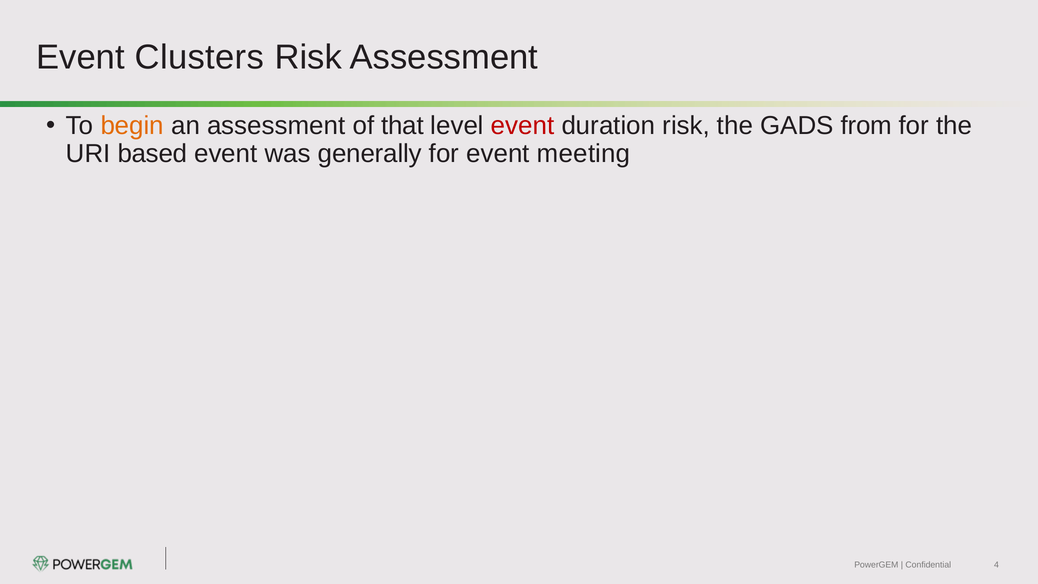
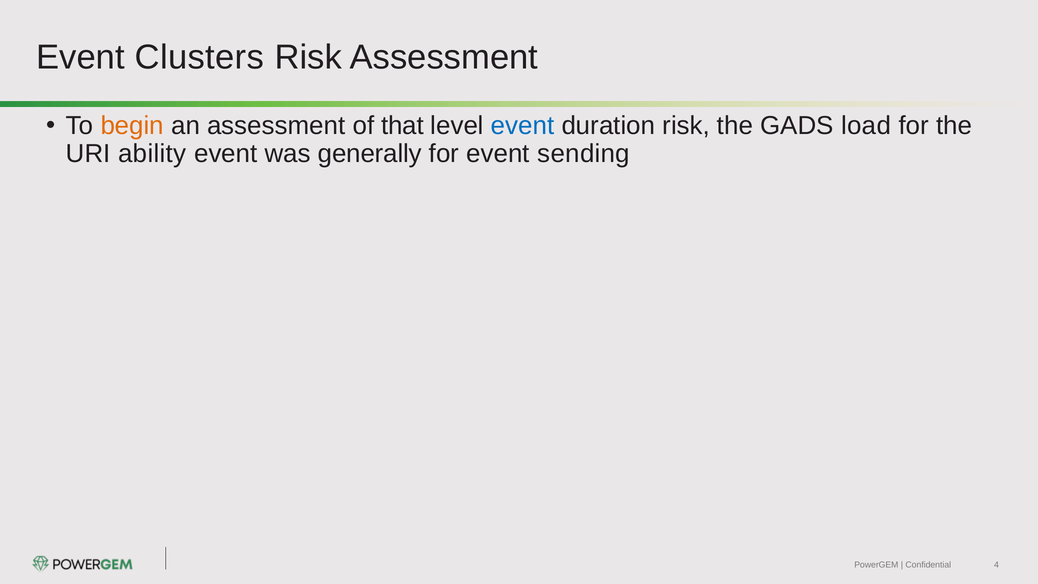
event at (523, 126) colour: red -> blue
from: from -> load
based: based -> ability
meeting: meeting -> sending
